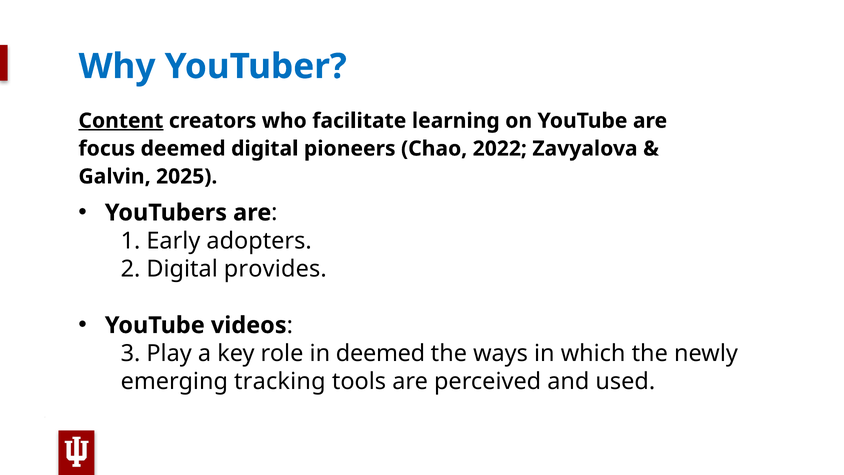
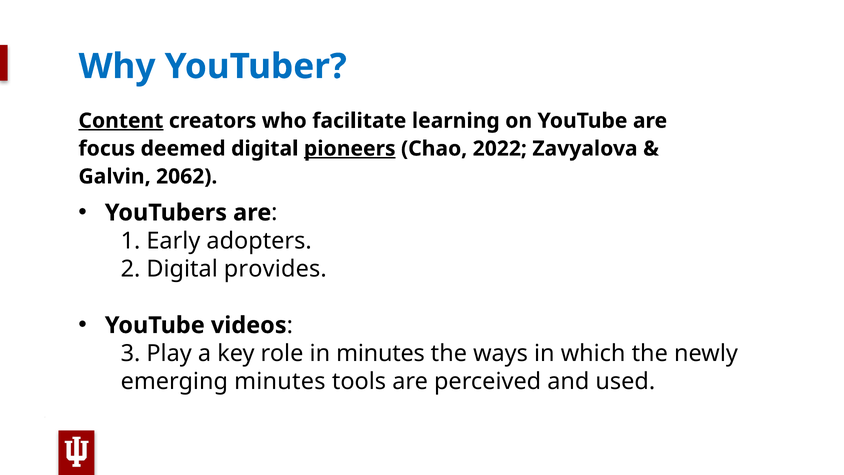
pioneers underline: none -> present
2025: 2025 -> 2062
in deemed: deemed -> minutes
emerging tracking: tracking -> minutes
